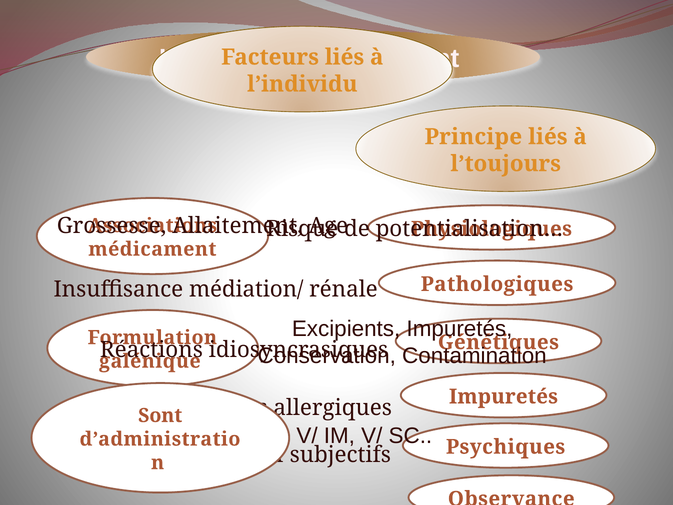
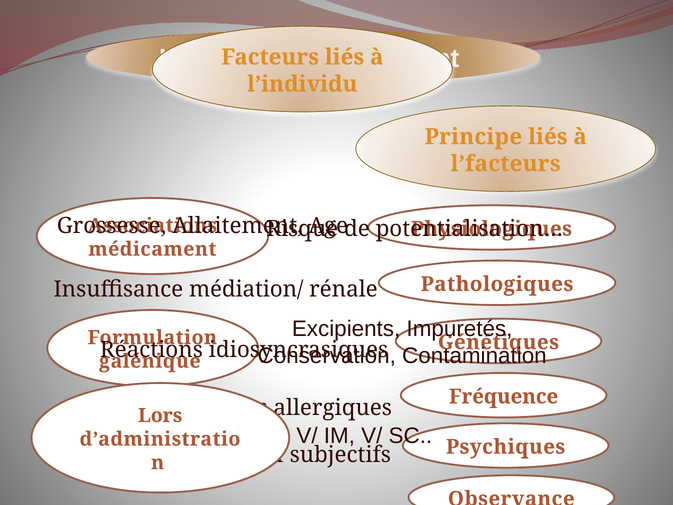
l’toujours: l’toujours -> l’facteurs
Impuretés at (503, 396): Impuretés -> Fréquence
Sont: Sont -> Lors
